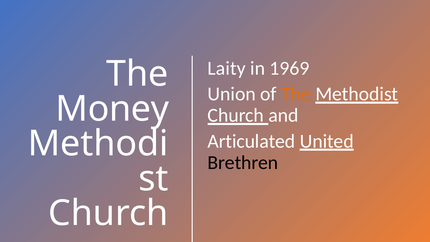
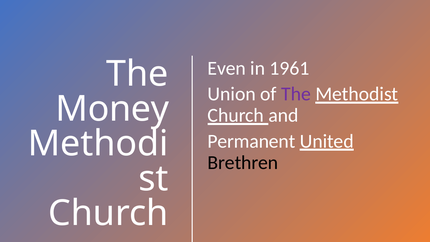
Laity: Laity -> Even
1969: 1969 -> 1961
The at (296, 94) colour: orange -> purple
Articulated: Articulated -> Permanent
